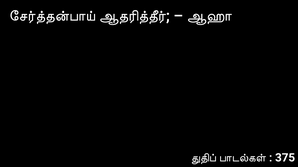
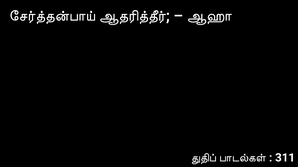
375: 375 -> 311
